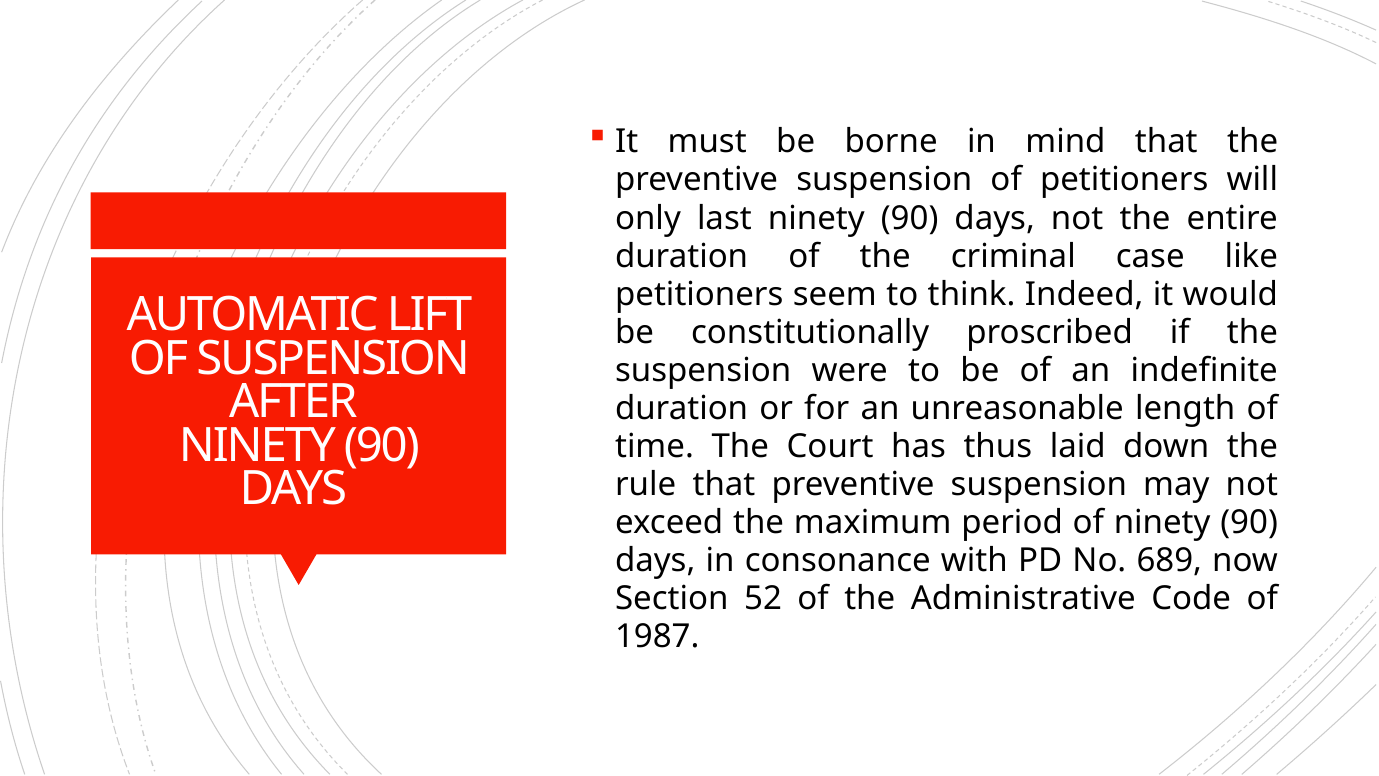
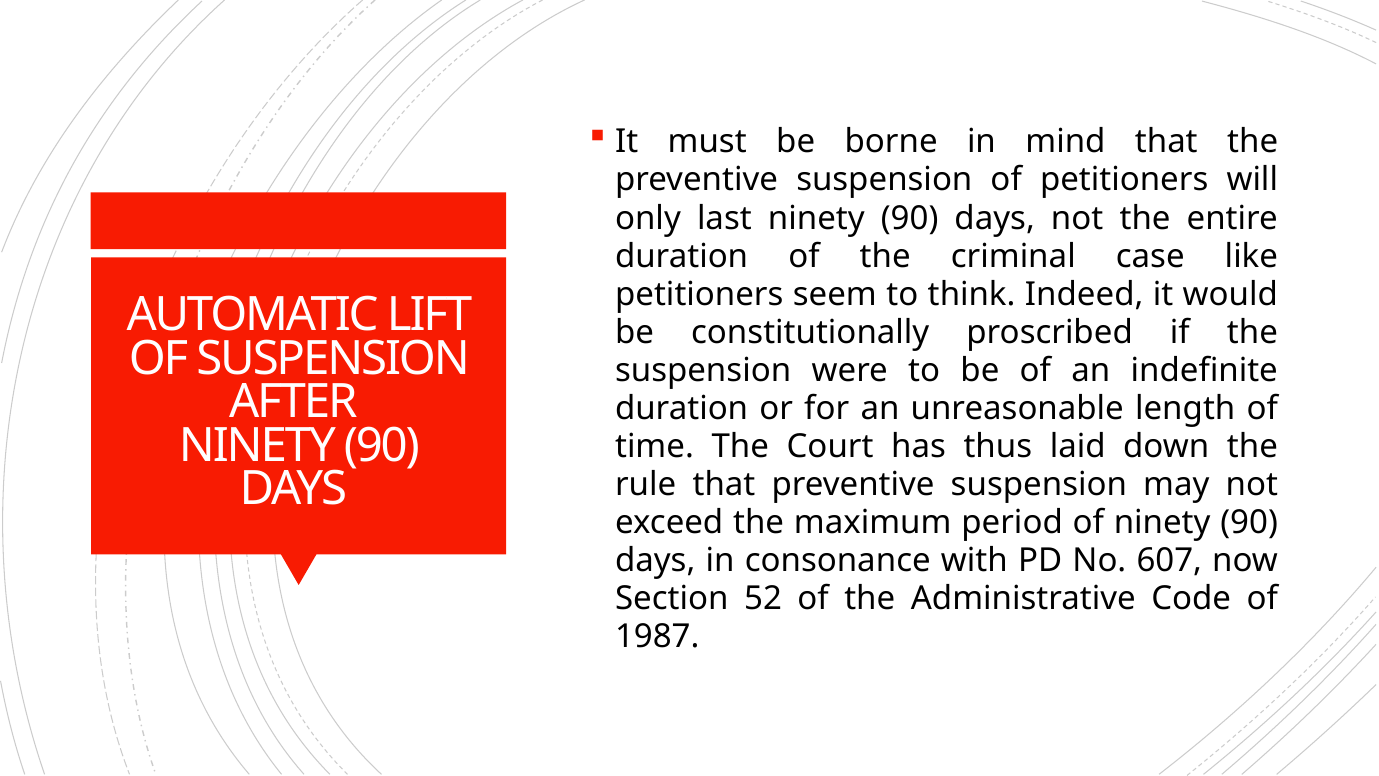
689: 689 -> 607
